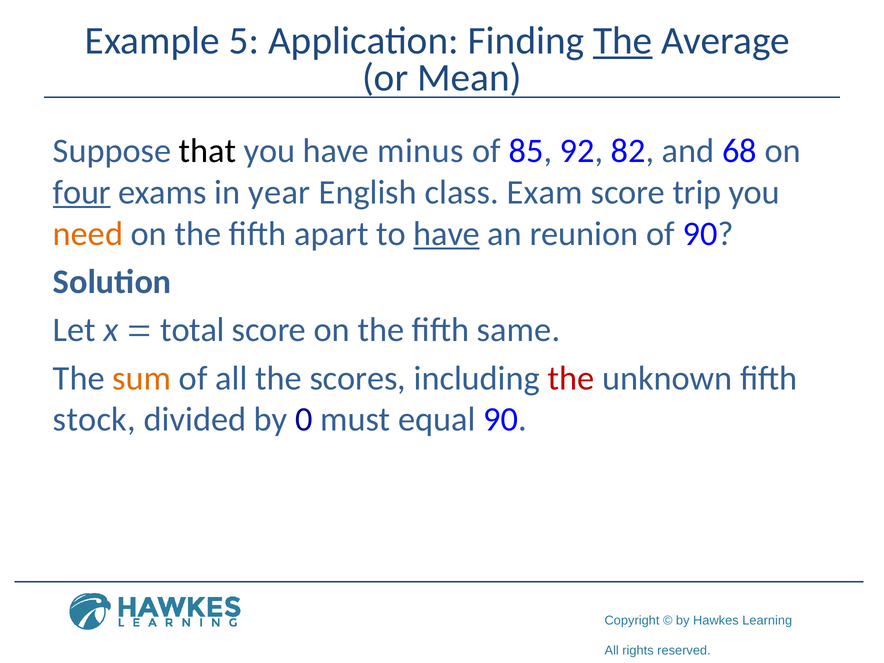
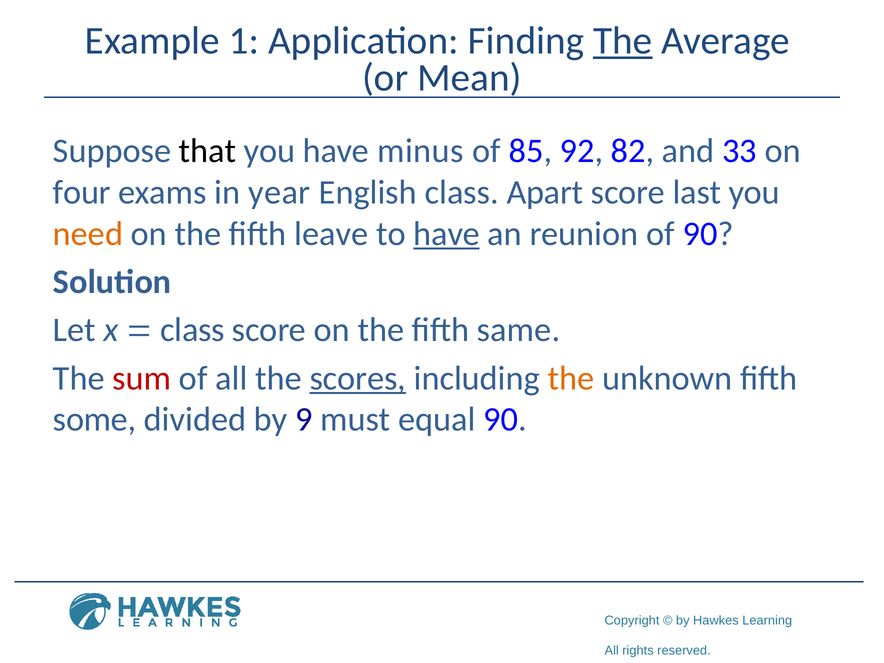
5: 5 -> 1
68: 68 -> 33
four underline: present -> none
Exam: Exam -> Apart
trip: trip -> last
apart: apart -> leave
total at (193, 330): total -> class
sum colour: orange -> red
scores underline: none -> present
the at (571, 378) colour: red -> orange
stock: stock -> some
0: 0 -> 9
